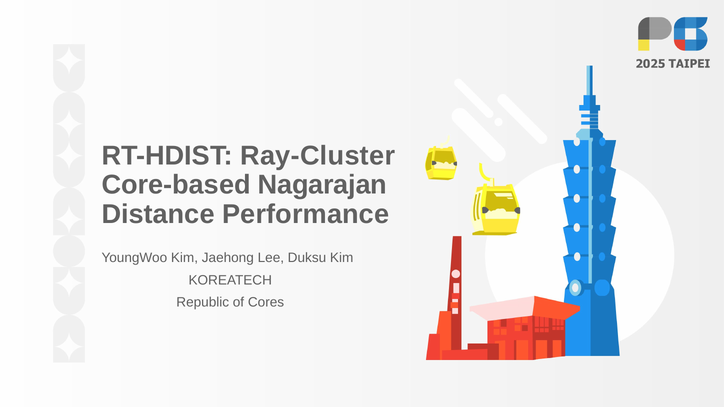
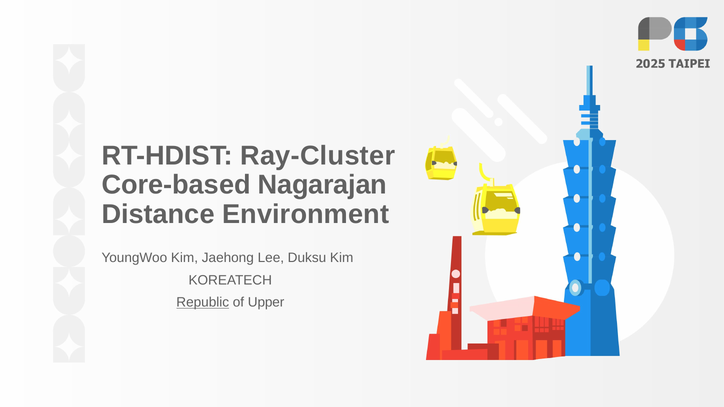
Performance: Performance -> Environment
Republic underline: none -> present
Cores: Cores -> Upper
